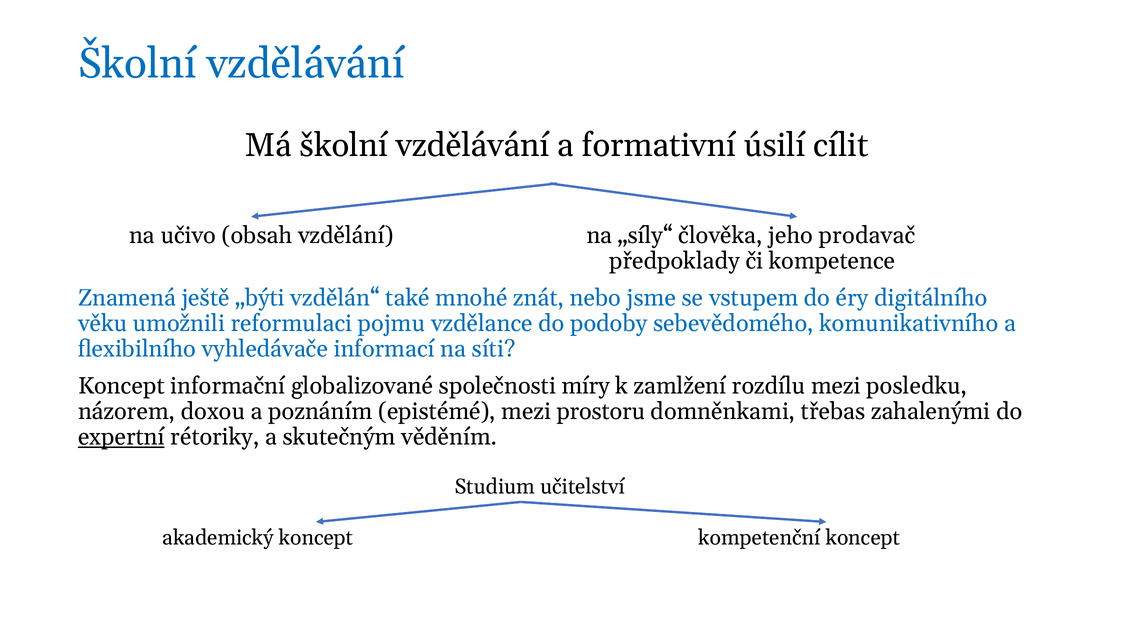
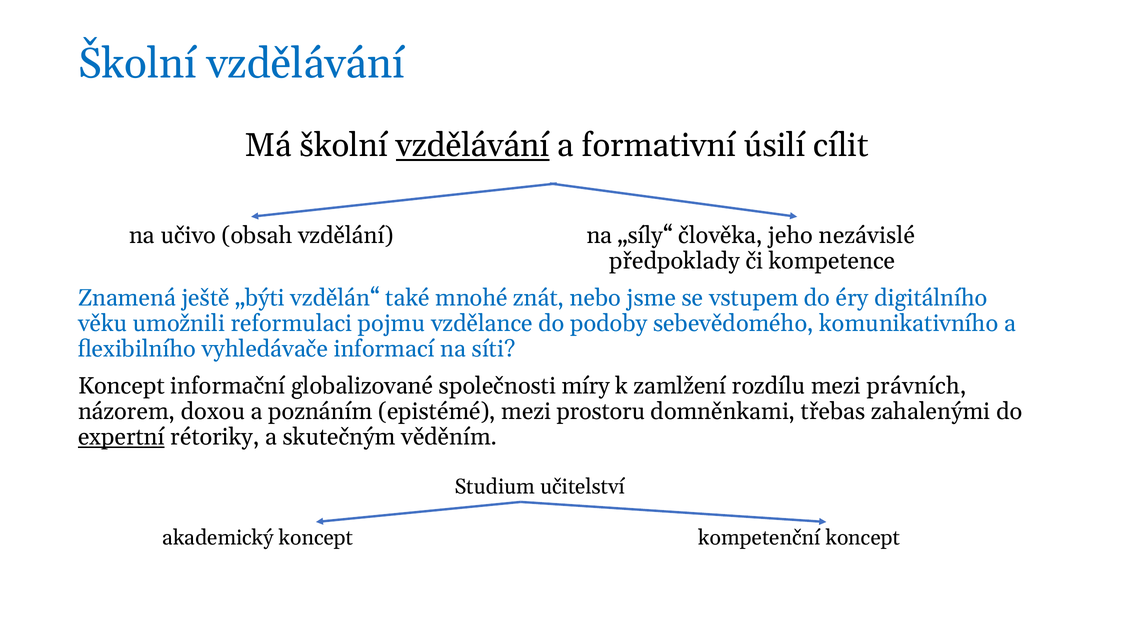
vzdělávání at (473, 146) underline: none -> present
prodavač: prodavač -> nezávislé
posledku: posledku -> právních
